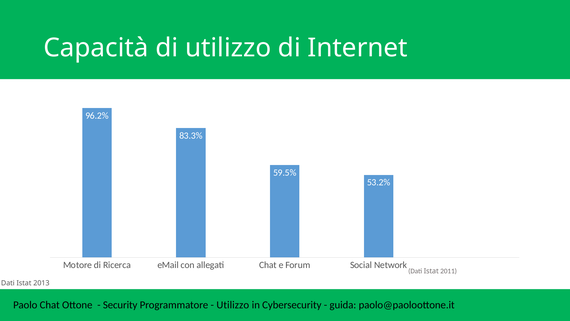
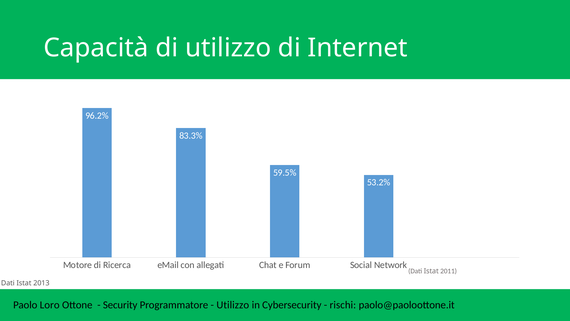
Paolo Chat: Chat -> Loro
guida: guida -> rischi
